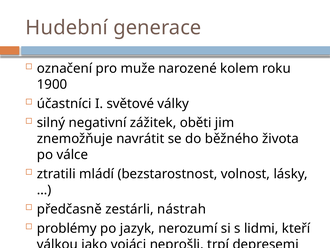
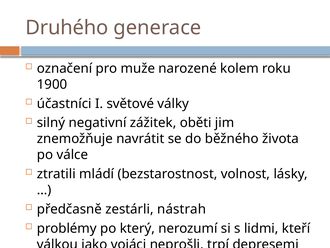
Hudební: Hudební -> Druhého
jazyk: jazyk -> který
